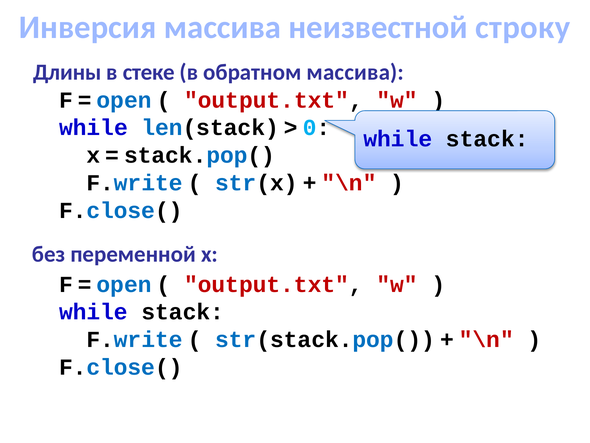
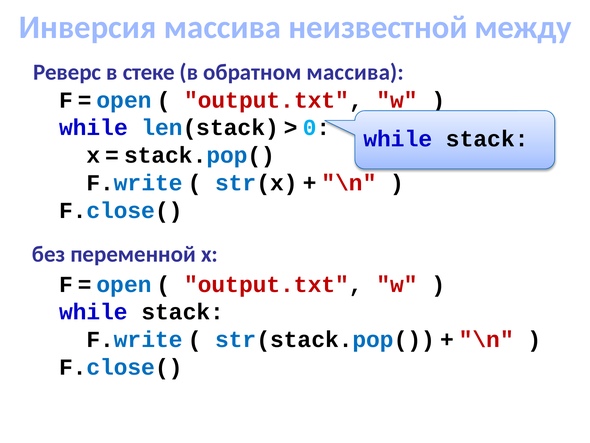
строку: строку -> между
Длины: Длины -> Реверс
